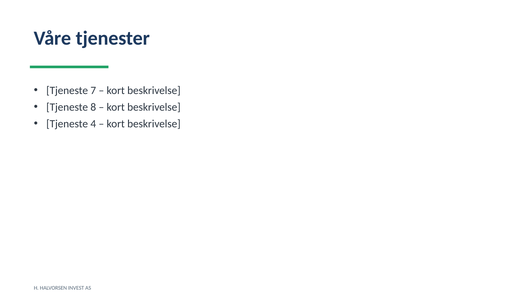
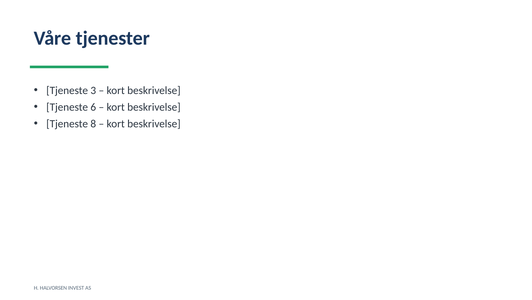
7: 7 -> 3
8: 8 -> 6
4: 4 -> 8
